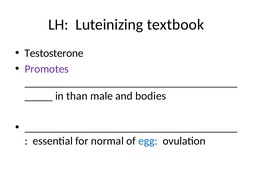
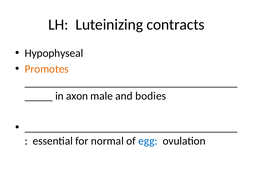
textbook: textbook -> contracts
Testosterone: Testosterone -> Hypophyseal
Promotes colour: purple -> orange
than: than -> axon
